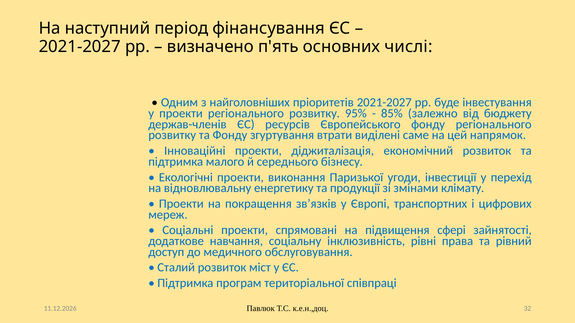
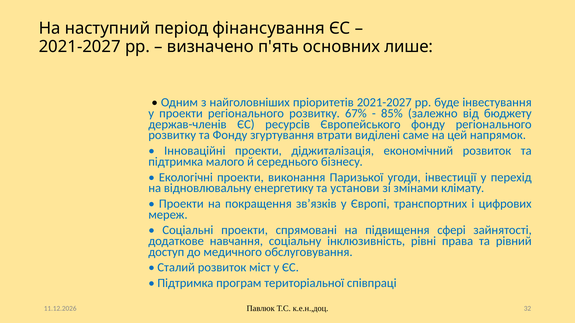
числі: числі -> лише
95%: 95% -> 67%
продукції: продукції -> установи
